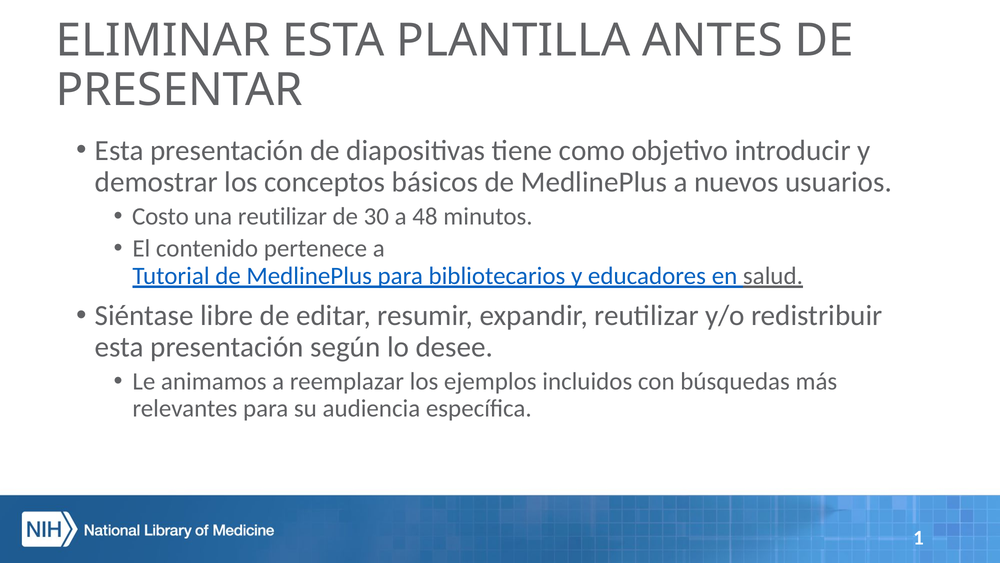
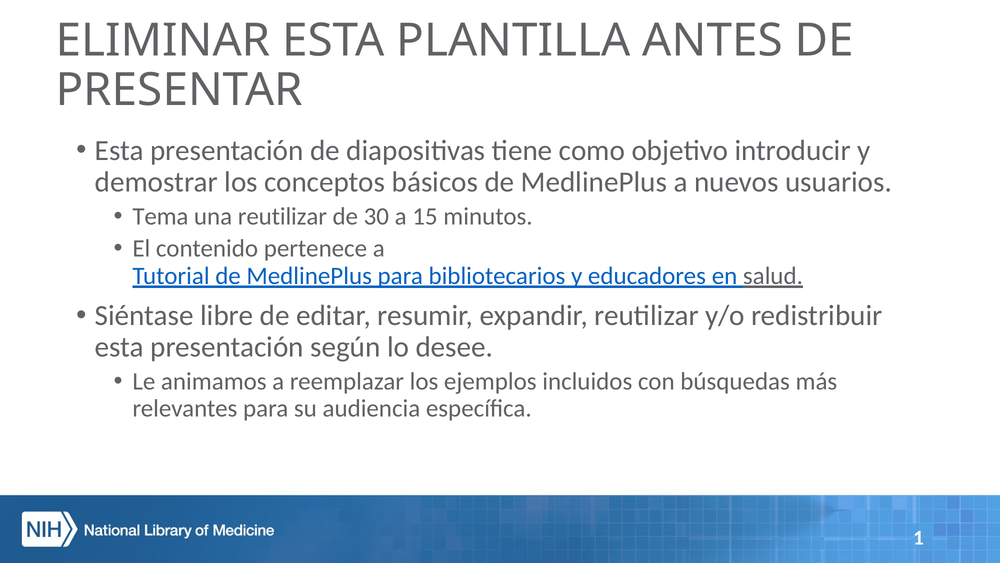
Costo: Costo -> Tema
48: 48 -> 15
